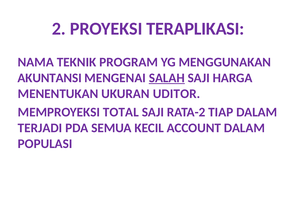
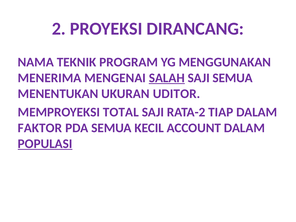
TERAPLIKASI: TERAPLIKASI -> DIRANCANG
AKUNTANSI: AKUNTANSI -> MENERIMA
SAJI HARGA: HARGA -> SEMUA
TERJADI: TERJADI -> FAKTOR
POPULASI underline: none -> present
